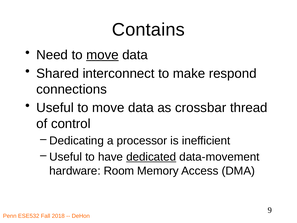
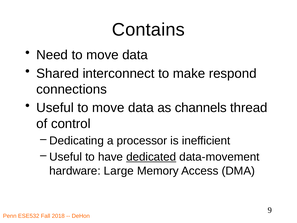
move at (102, 55) underline: present -> none
crossbar: crossbar -> channels
Room: Room -> Large
